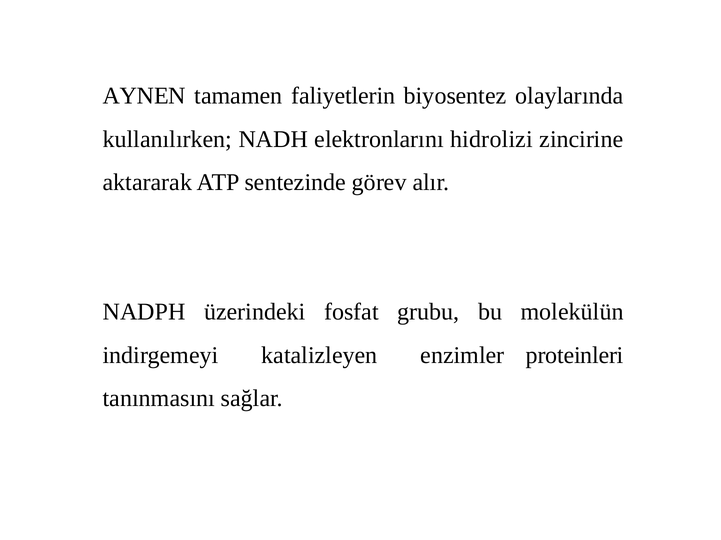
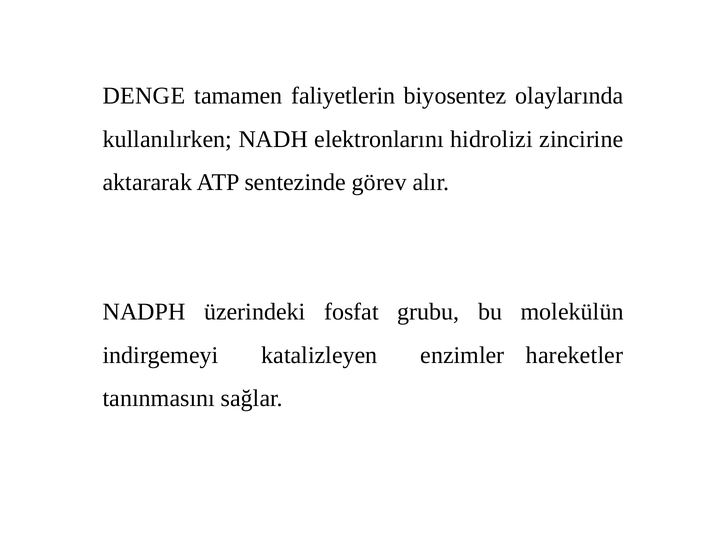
AYNEN: AYNEN -> DENGE
proteinleri: proteinleri -> hareketler
